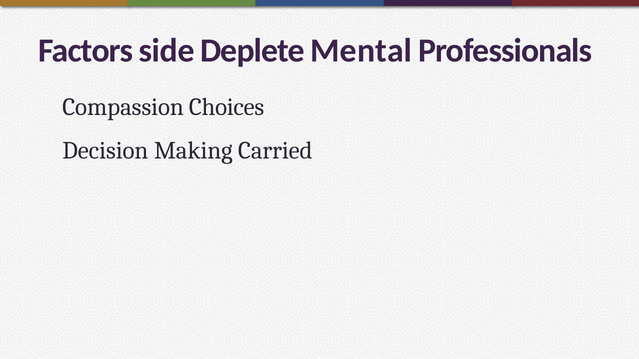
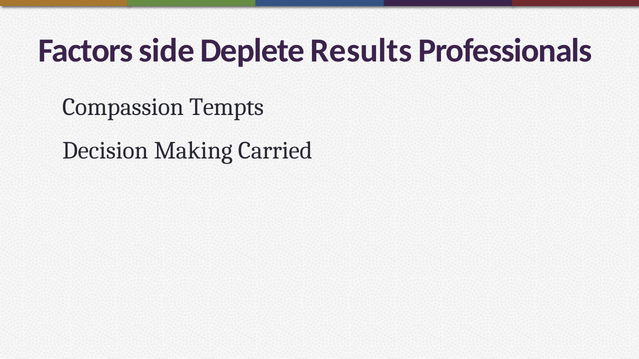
Mental: Mental -> Results
Choices: Choices -> Tempts
